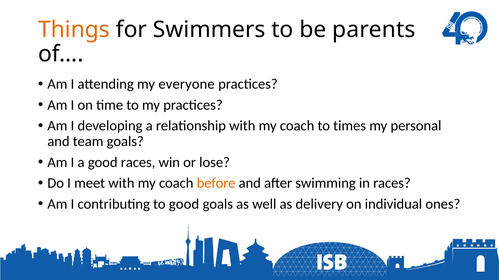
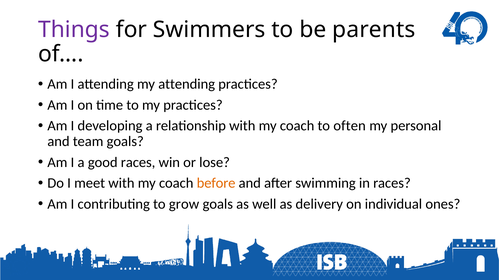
Things colour: orange -> purple
my everyone: everyone -> attending
times: times -> often
to good: good -> grow
